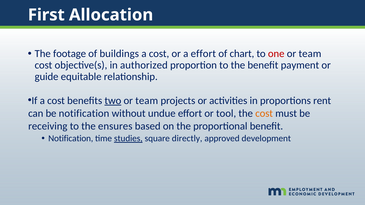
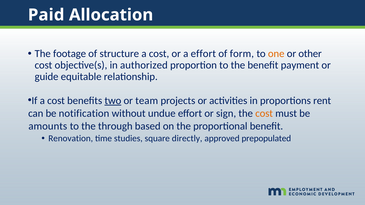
First: First -> Paid
buildings: buildings -> structure
chart: chart -> form
one colour: red -> orange
team at (310, 54): team -> other
tool: tool -> sign
receiving: receiving -> amounts
ensures: ensures -> through
Notification at (71, 139): Notification -> Renovation
studies underline: present -> none
development: development -> prepopulated
